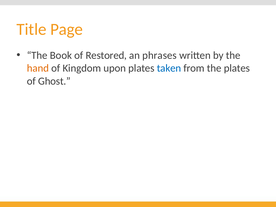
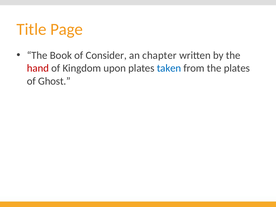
Restored: Restored -> Consider
phrases: phrases -> chapter
hand colour: orange -> red
